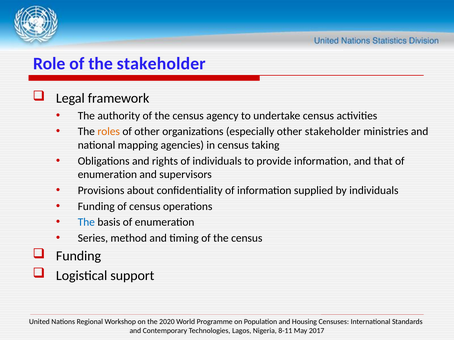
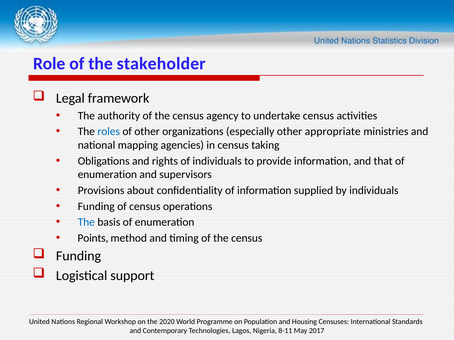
roles colour: orange -> blue
other stakeholder: stakeholder -> appropriate
Series: Series -> Points
